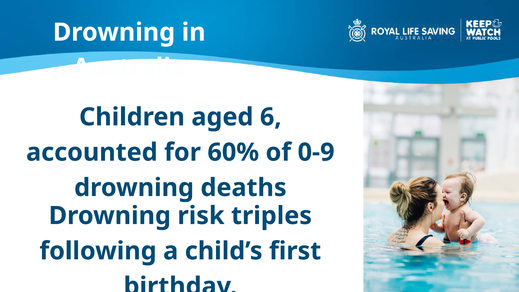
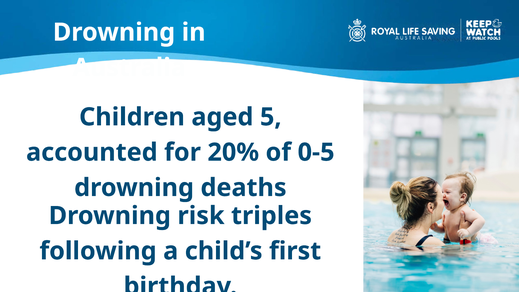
6: 6 -> 5
60%: 60% -> 20%
0-9: 0-9 -> 0-5
